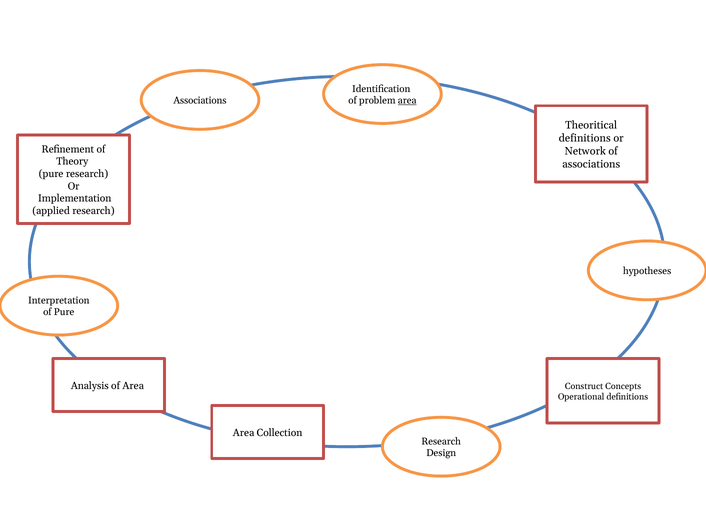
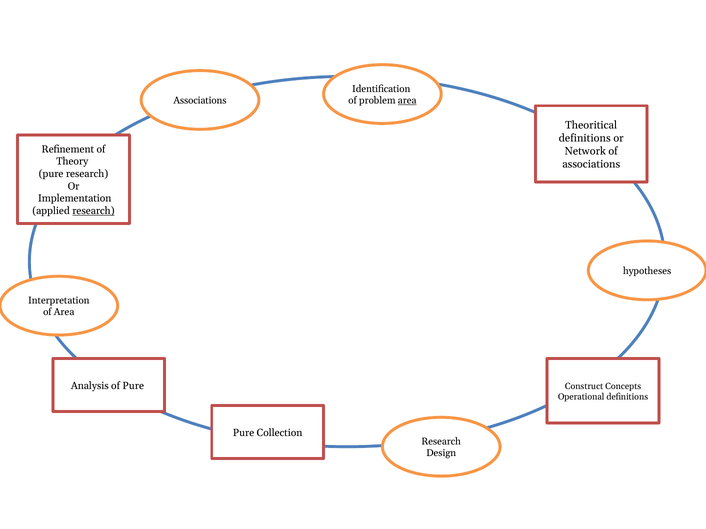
research at (93, 211) underline: none -> present
of Pure: Pure -> Area
of Area: Area -> Pure
Area at (244, 433): Area -> Pure
